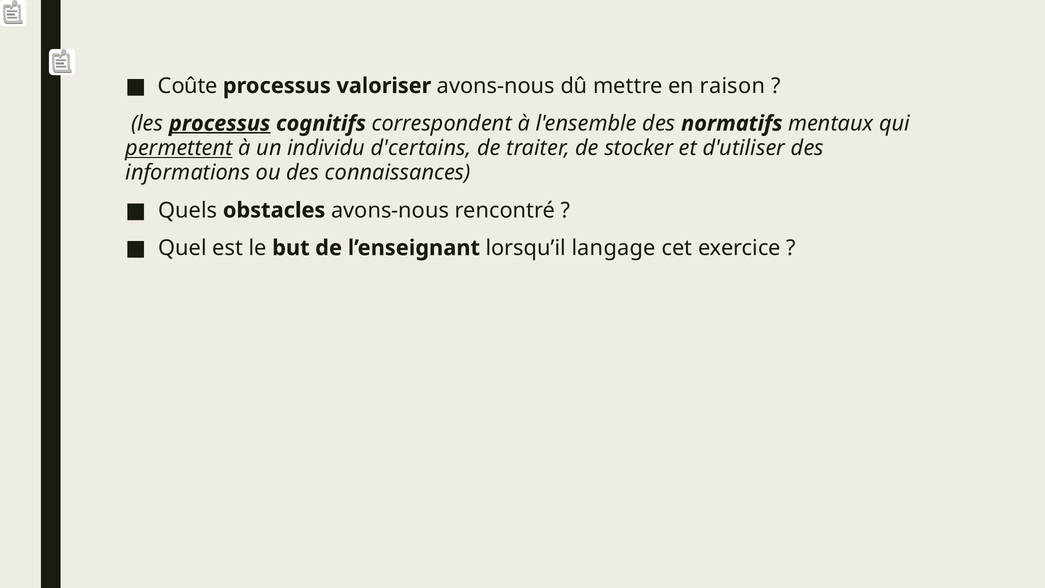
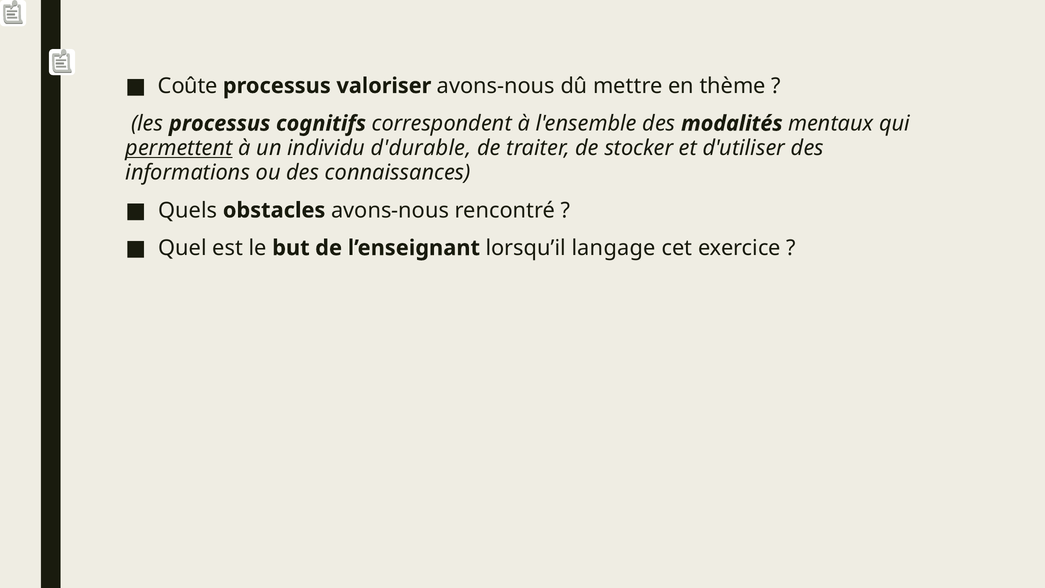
raison: raison -> thème
processus at (220, 123) underline: present -> none
normatifs: normatifs -> modalités
d'certains: d'certains -> d'durable
